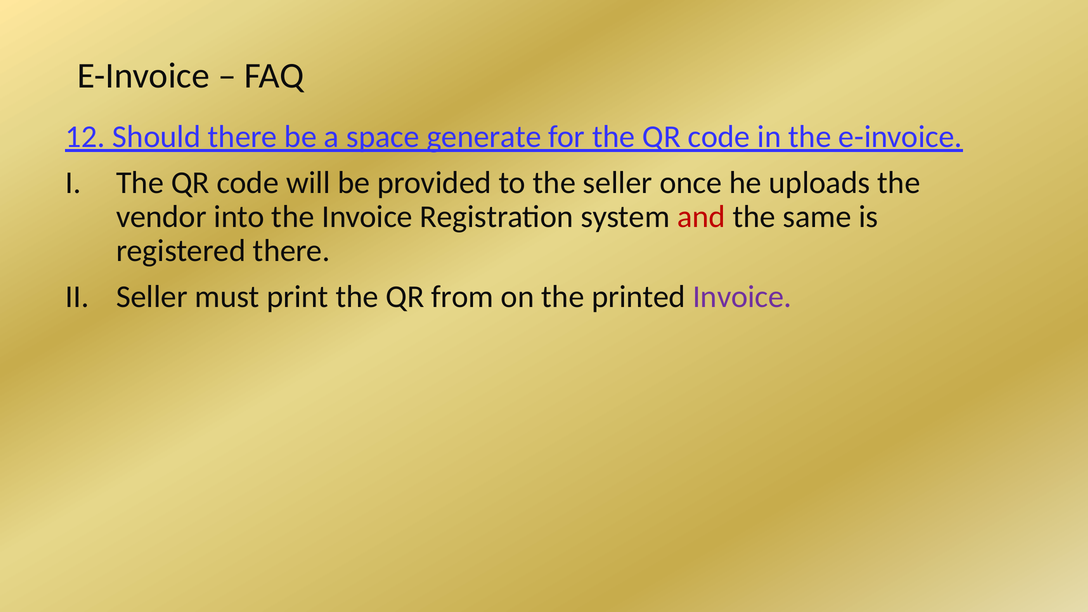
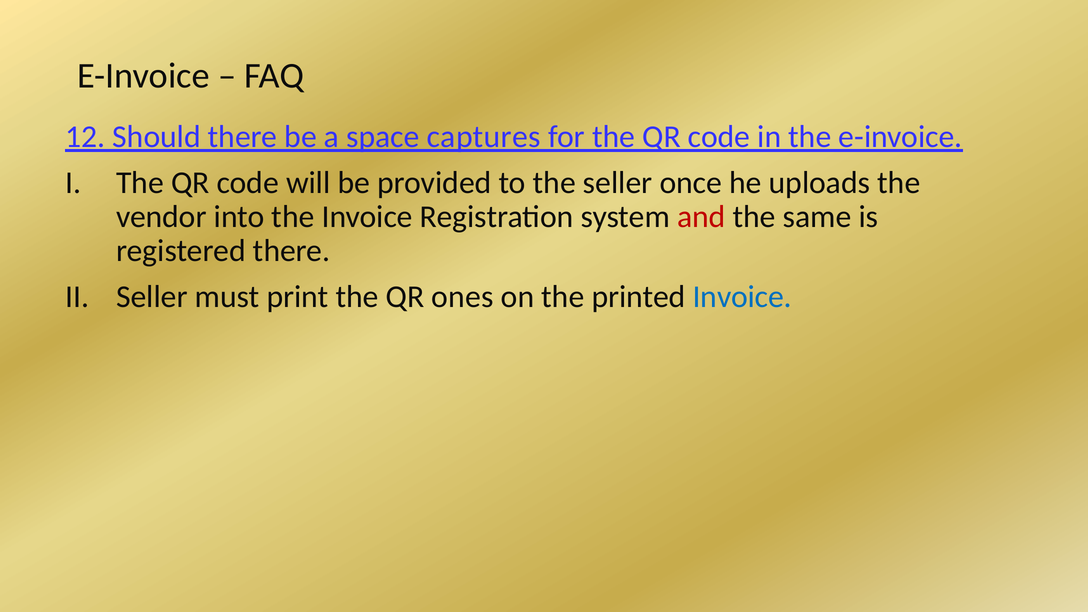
generate: generate -> captures
from: from -> ones
Invoice at (742, 297) colour: purple -> blue
